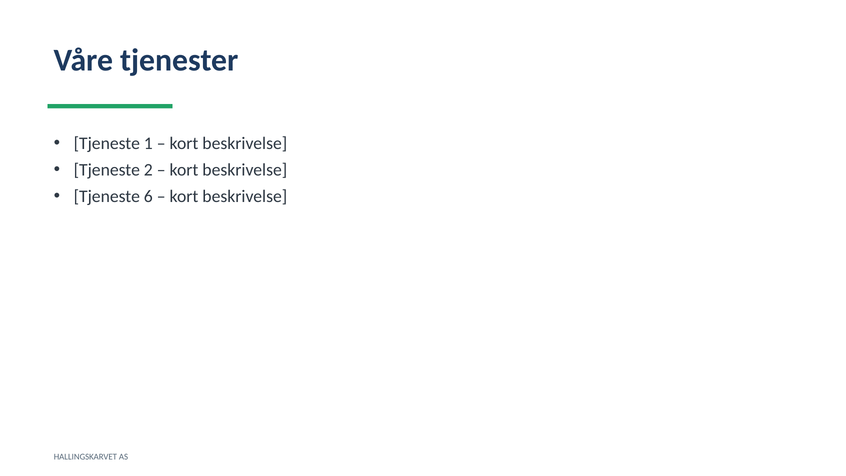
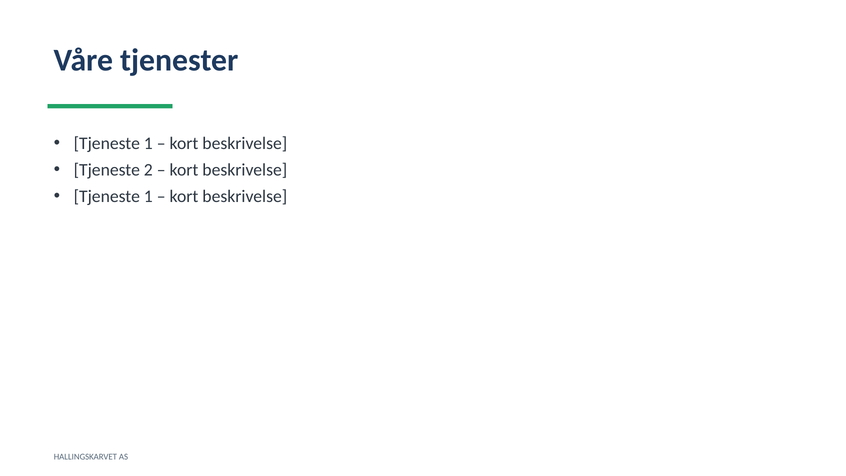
6 at (148, 196): 6 -> 1
